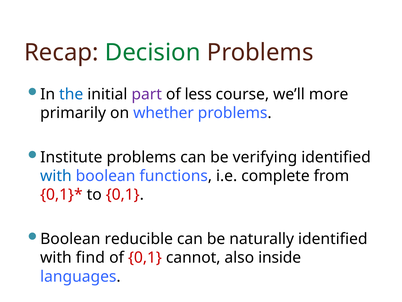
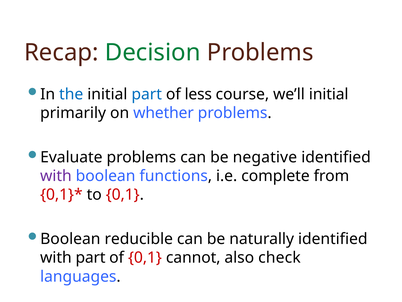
part at (147, 94) colour: purple -> blue
we’ll more: more -> initial
Institute: Institute -> Evaluate
verifying: verifying -> negative
with at (56, 176) colour: blue -> purple
with find: find -> part
inside: inside -> check
